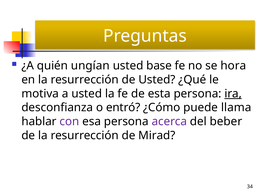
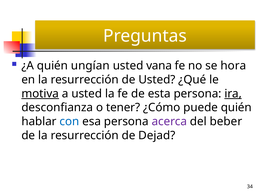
base: base -> vana
motiva underline: none -> present
entró: entró -> tener
puede llama: llama -> quién
con colour: purple -> blue
Mirad: Mirad -> Dejad
